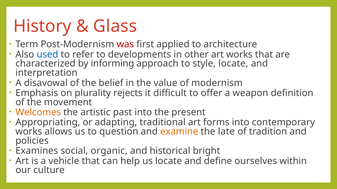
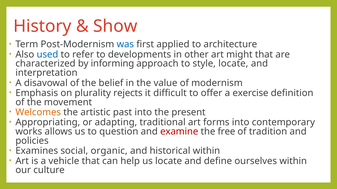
Glass: Glass -> Show
was colour: red -> blue
art works: works -> might
weapon: weapon -> exercise
examine colour: orange -> red
late: late -> free
historical bright: bright -> within
